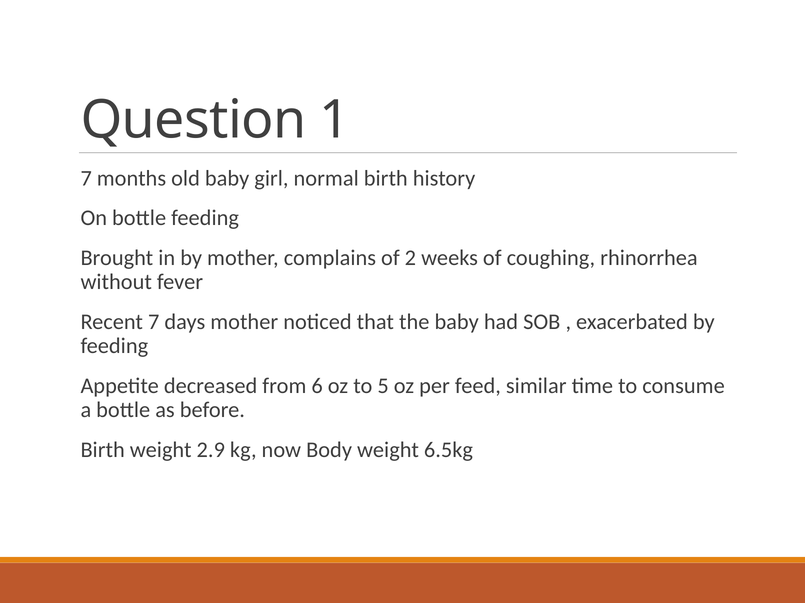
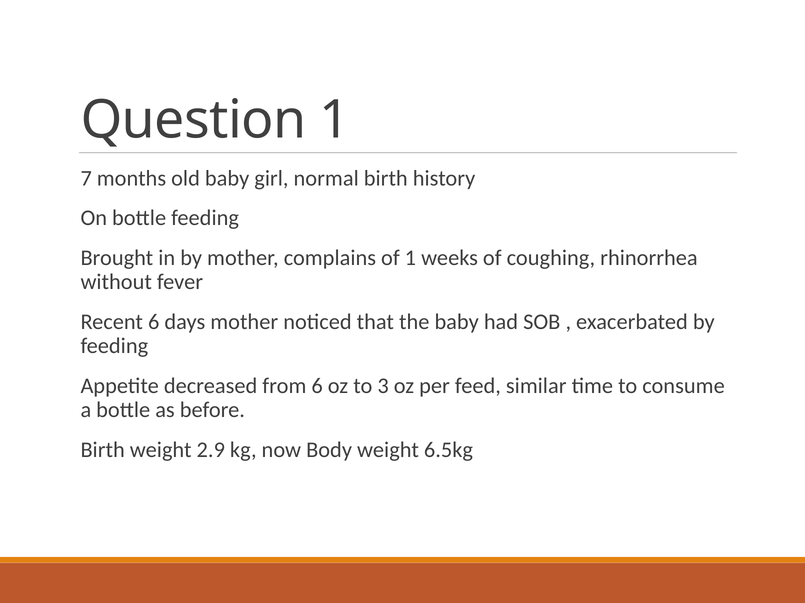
of 2: 2 -> 1
Recent 7: 7 -> 6
5: 5 -> 3
